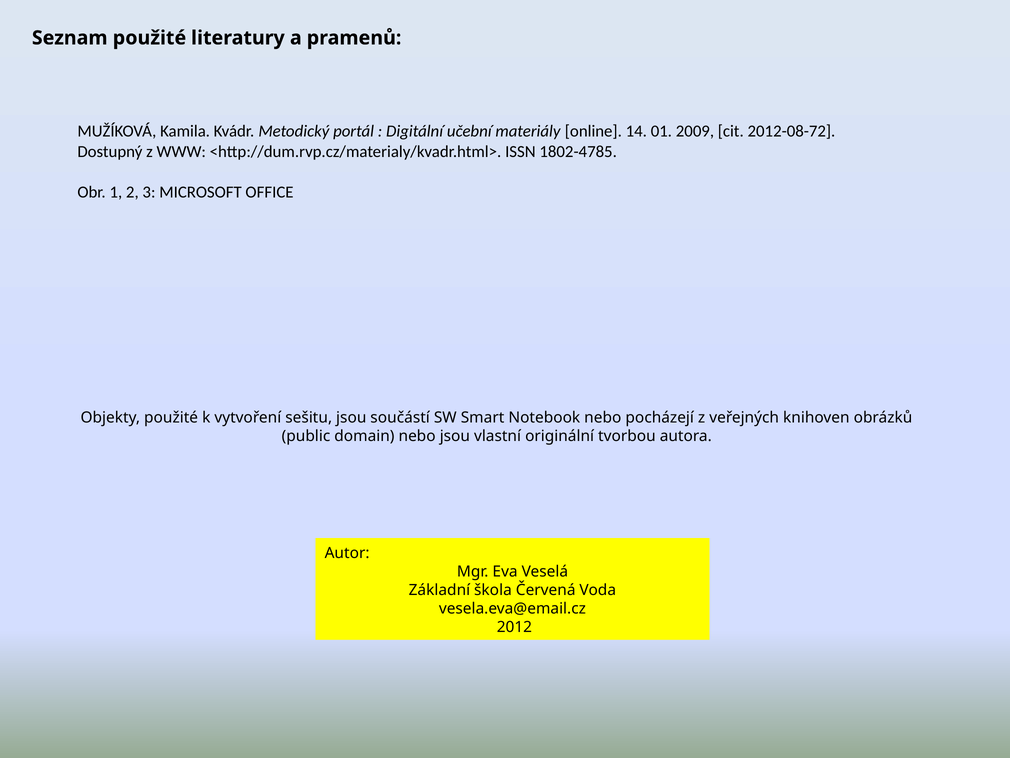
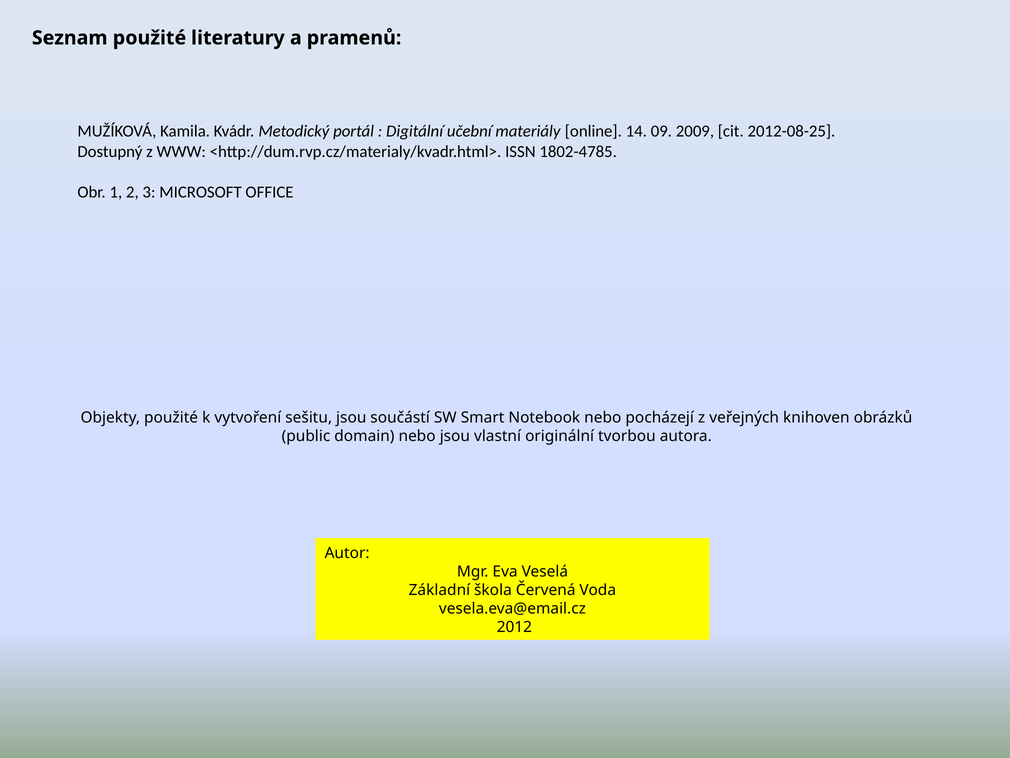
01: 01 -> 09
2012-08-72: 2012-08-72 -> 2012-08-25
